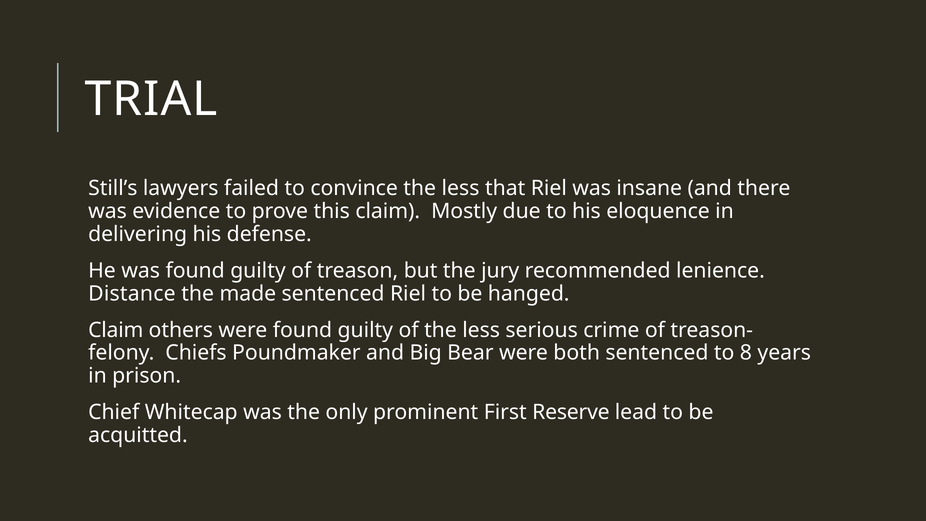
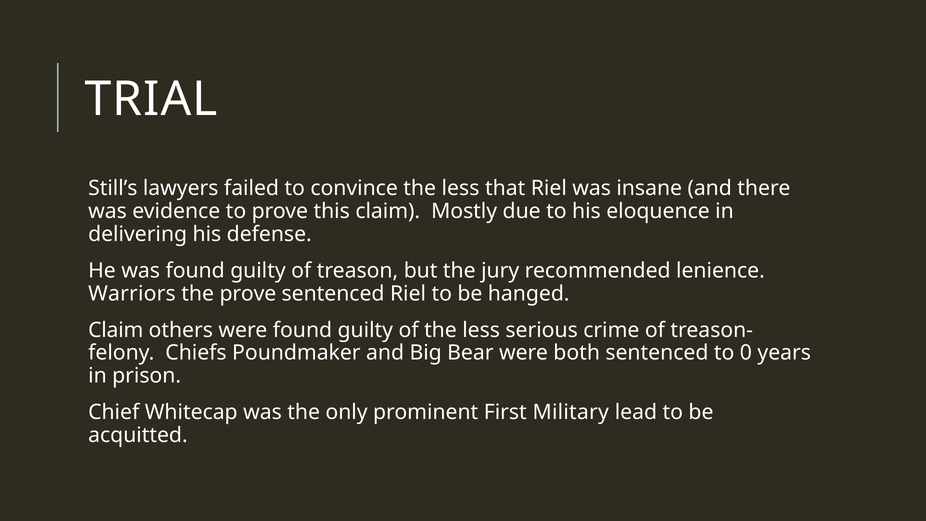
Distance: Distance -> Warriors
the made: made -> prove
8: 8 -> 0
Reserve: Reserve -> Military
